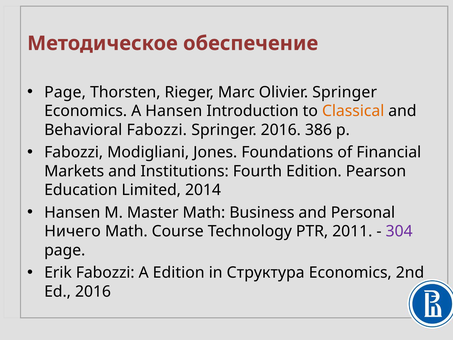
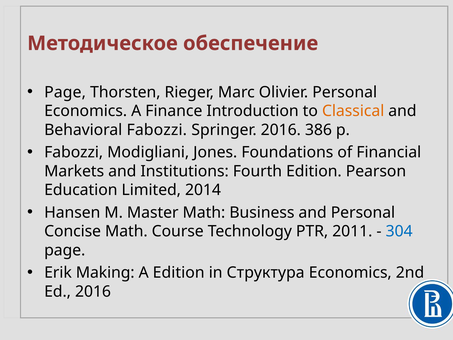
Olivier Springer: Springer -> Personal
A Hansen: Hansen -> Finance
Ничего: Ничего -> Concise
304 colour: purple -> blue
Erik Fabozzi: Fabozzi -> Making
